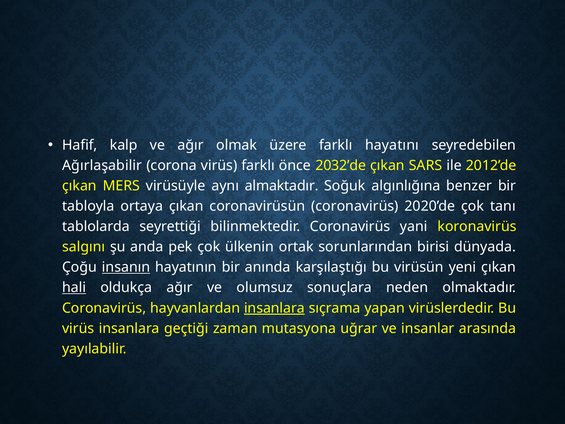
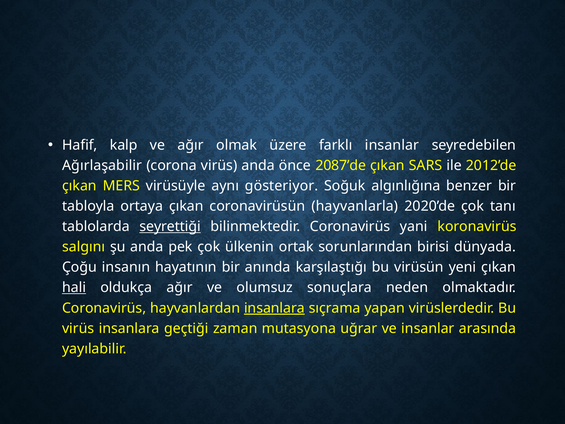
farklı hayatını: hayatını -> insanlar
virüs farklı: farklı -> anda
2032’de: 2032’de -> 2087’de
almaktadır: almaktadır -> gösteriyor
coronavirüsün coronavirüs: coronavirüs -> hayvanlarla
seyrettiği underline: none -> present
insanın underline: present -> none
